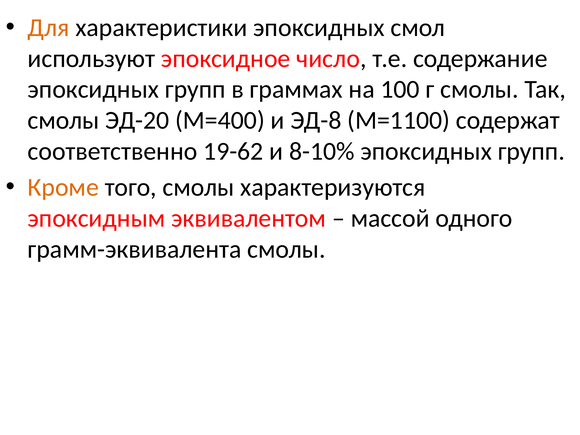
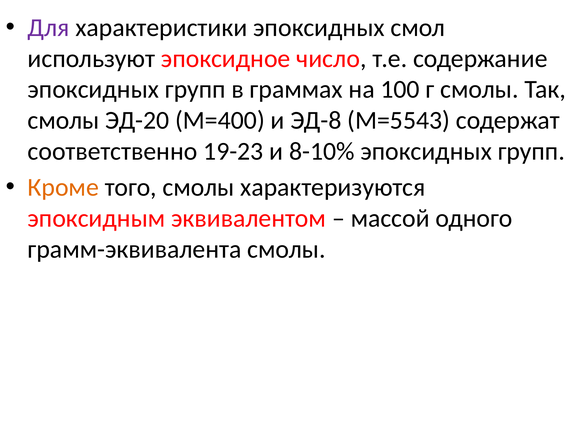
Для colour: orange -> purple
М=1100: М=1100 -> М=5543
19-62: 19-62 -> 19-23
